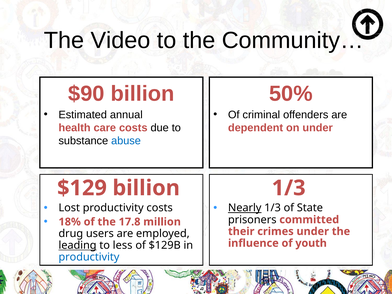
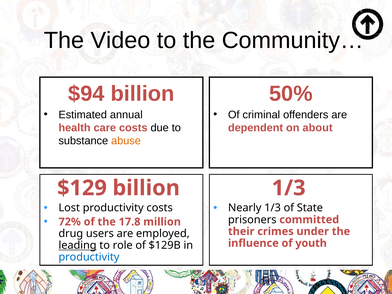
$90: $90 -> $94
on under: under -> about
abuse colour: blue -> orange
Nearly underline: present -> none
18%: 18% -> 72%
less: less -> role
